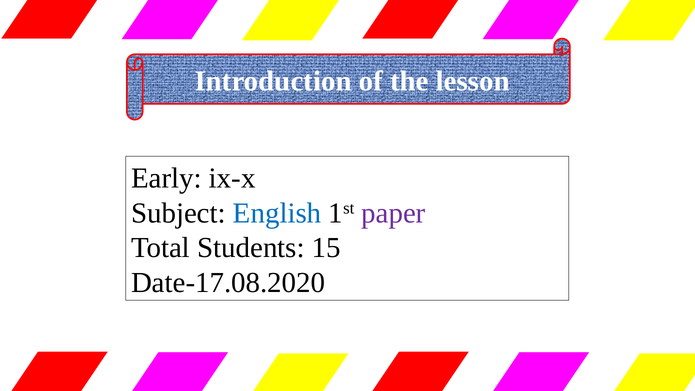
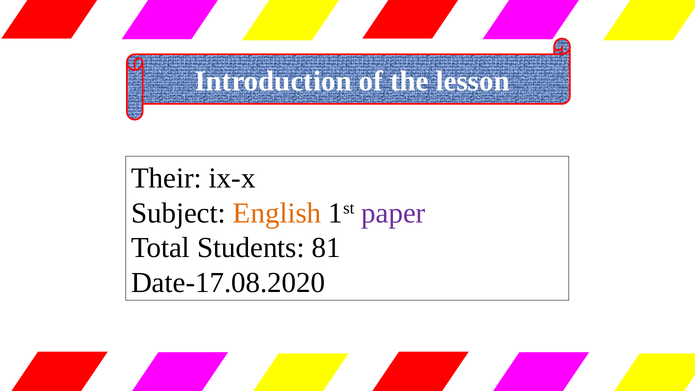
Early: Early -> Their
English colour: blue -> orange
15: 15 -> 81
